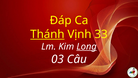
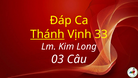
Long underline: present -> none
